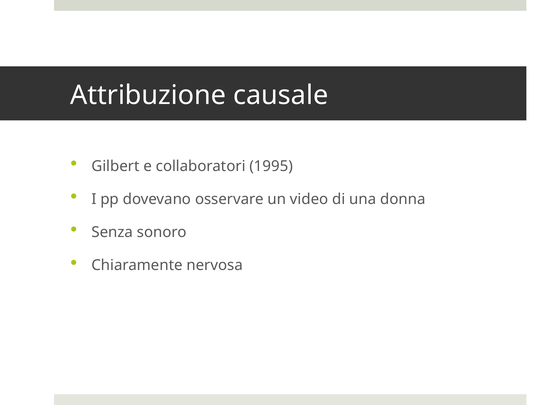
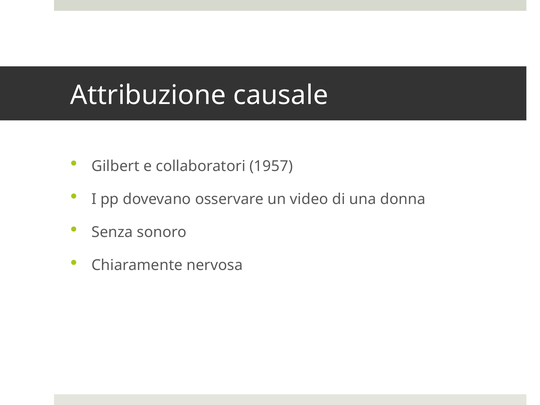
1995: 1995 -> 1957
